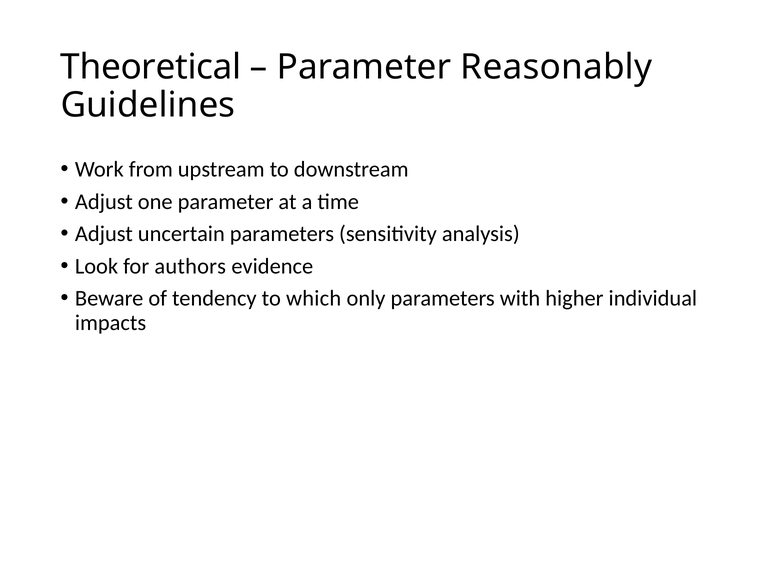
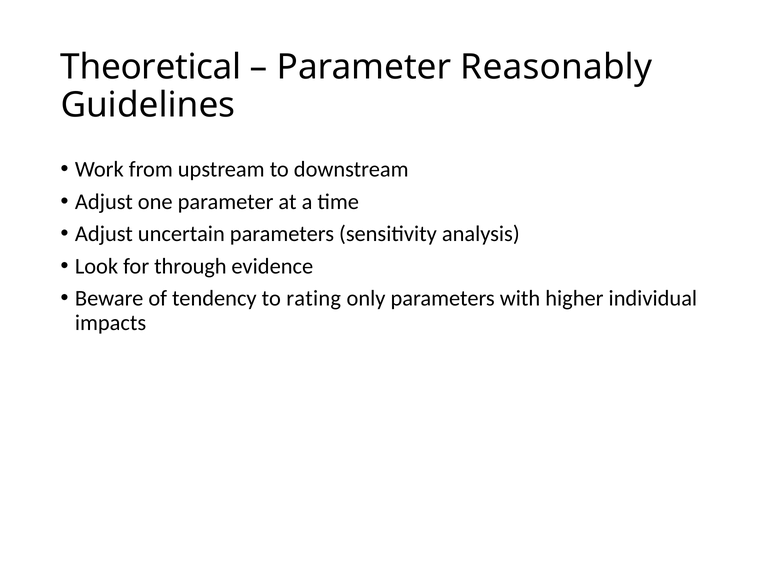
authors: authors -> through
which: which -> rating
